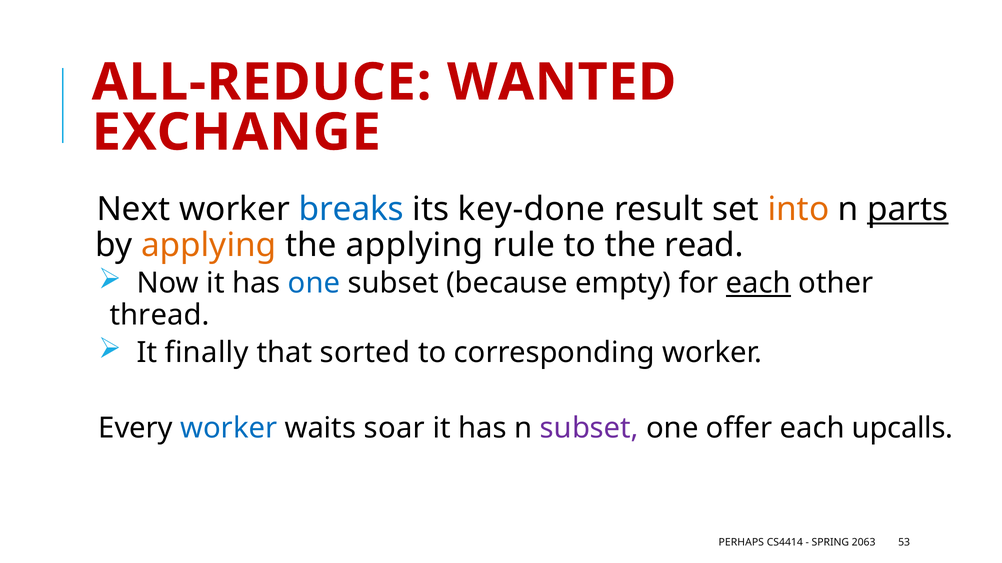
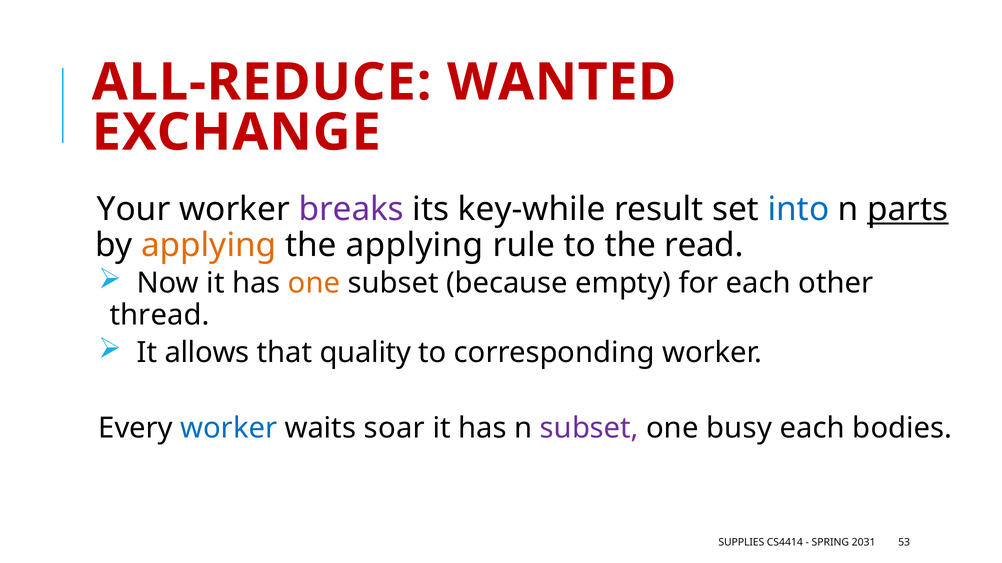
Next: Next -> Your
breaks colour: blue -> purple
key-done: key-done -> key-while
into colour: orange -> blue
one at (314, 284) colour: blue -> orange
each at (758, 284) underline: present -> none
finally: finally -> allows
sorted: sorted -> quality
offer: offer -> busy
upcalls: upcalls -> bodies
PERHAPS: PERHAPS -> SUPPLIES
2063: 2063 -> 2031
